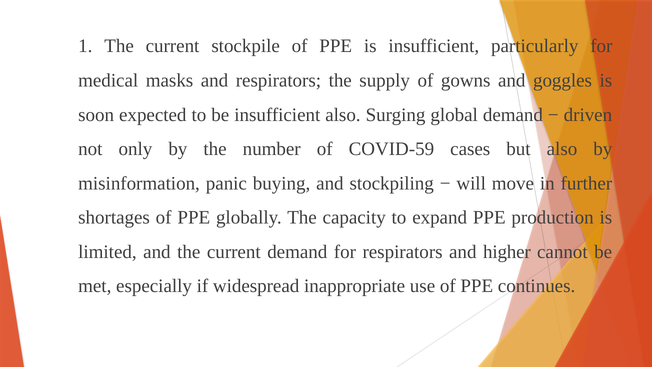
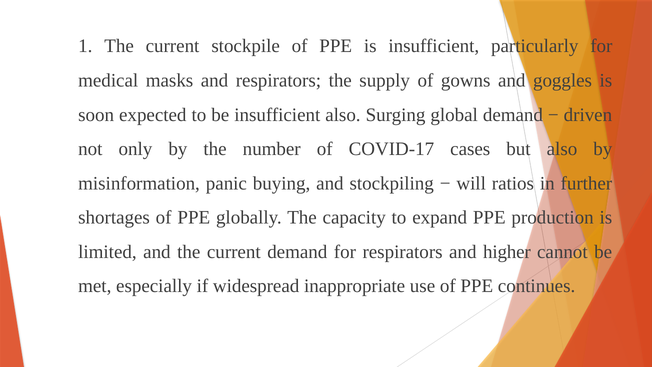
COVID-59: COVID-59 -> COVID-17
move: move -> ratios
